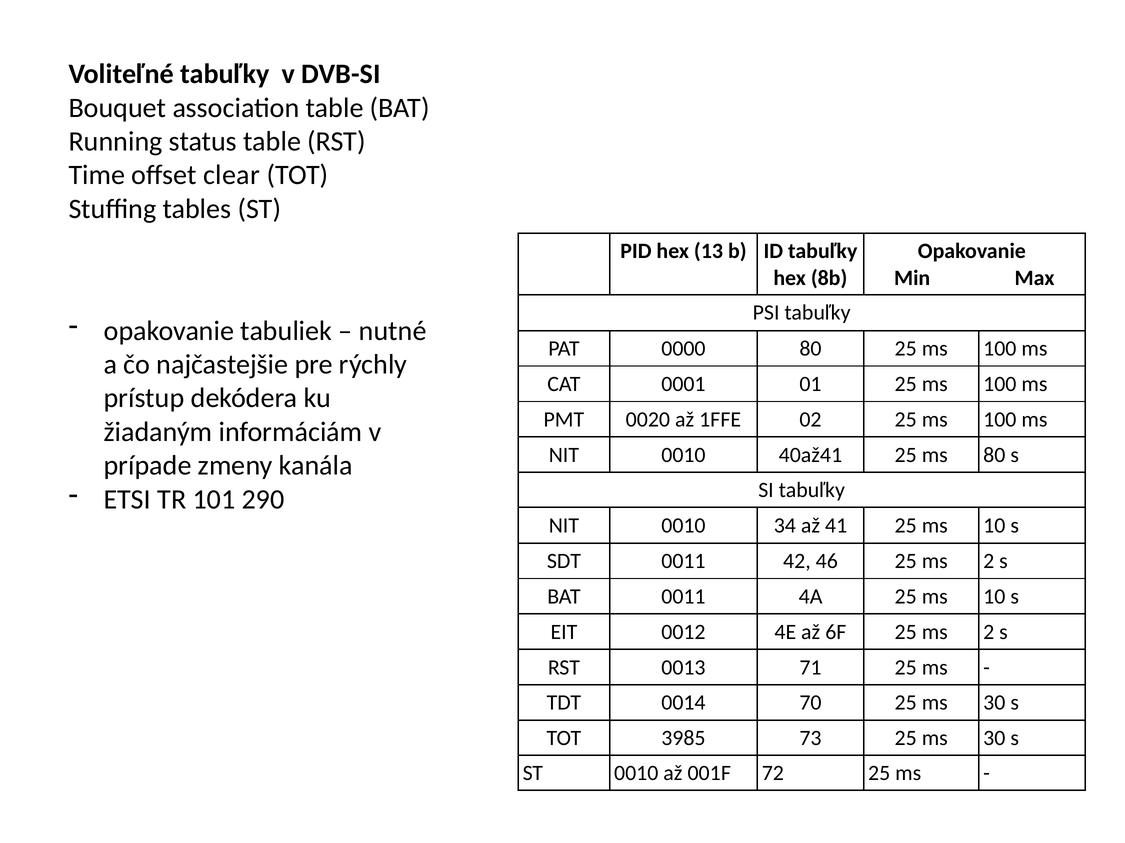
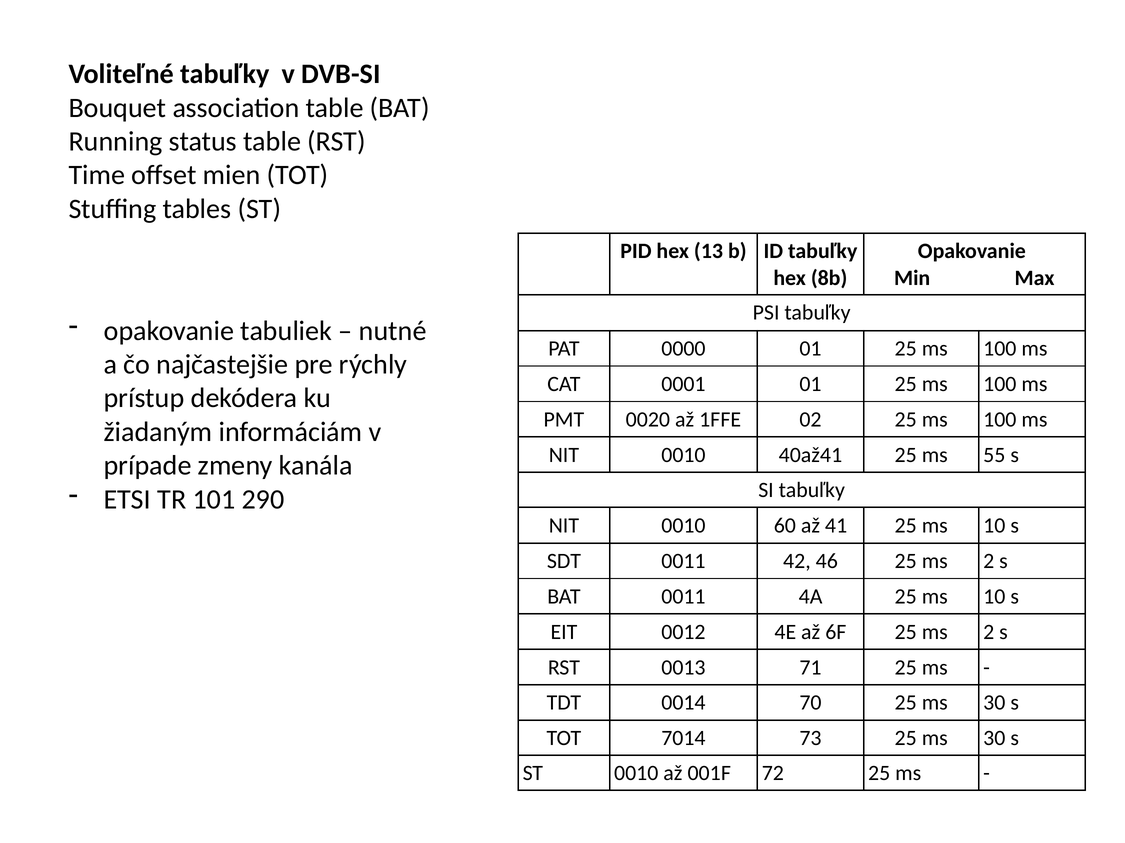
clear: clear -> mien
0000 80: 80 -> 01
ms 80: 80 -> 55
34: 34 -> 60
3985: 3985 -> 7014
